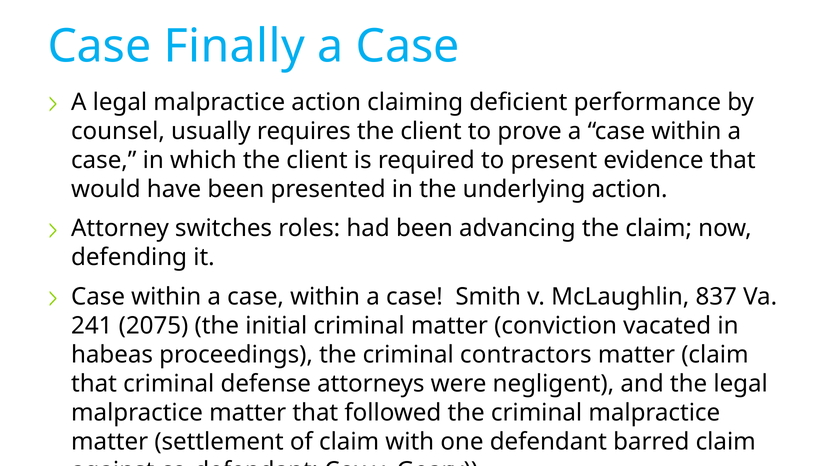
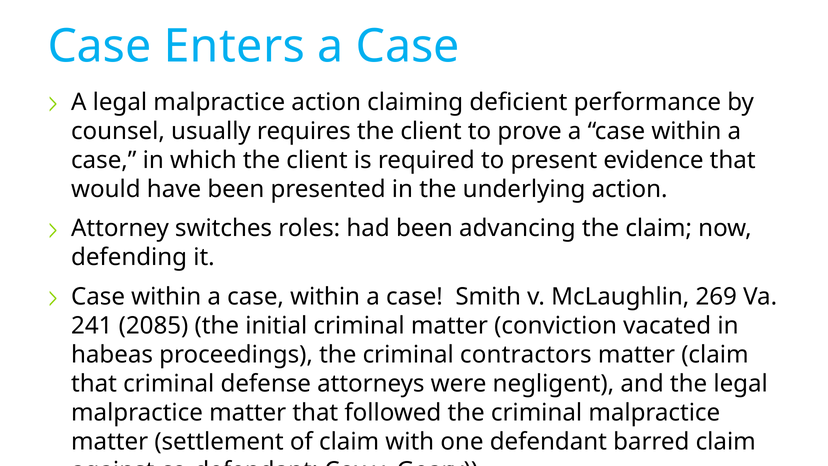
Finally: Finally -> Enters
837: 837 -> 269
2075: 2075 -> 2085
